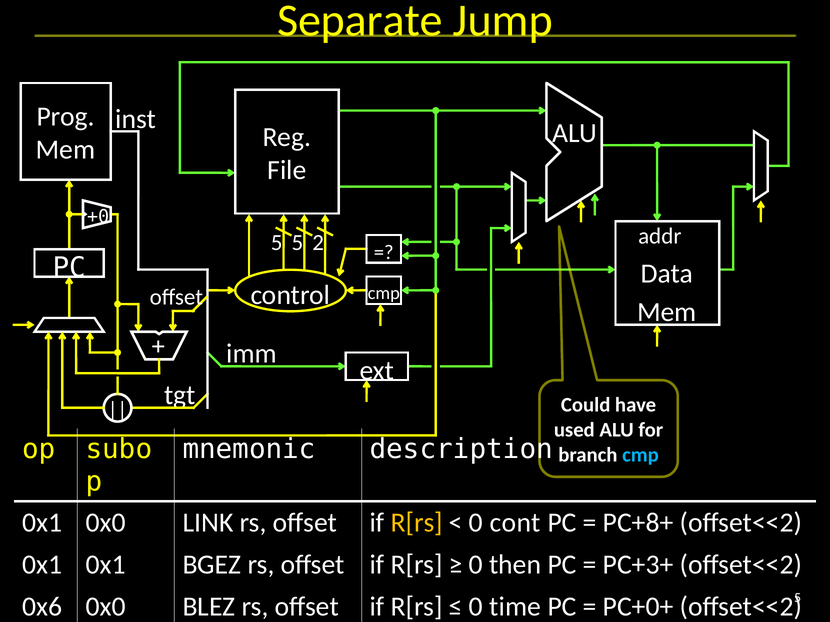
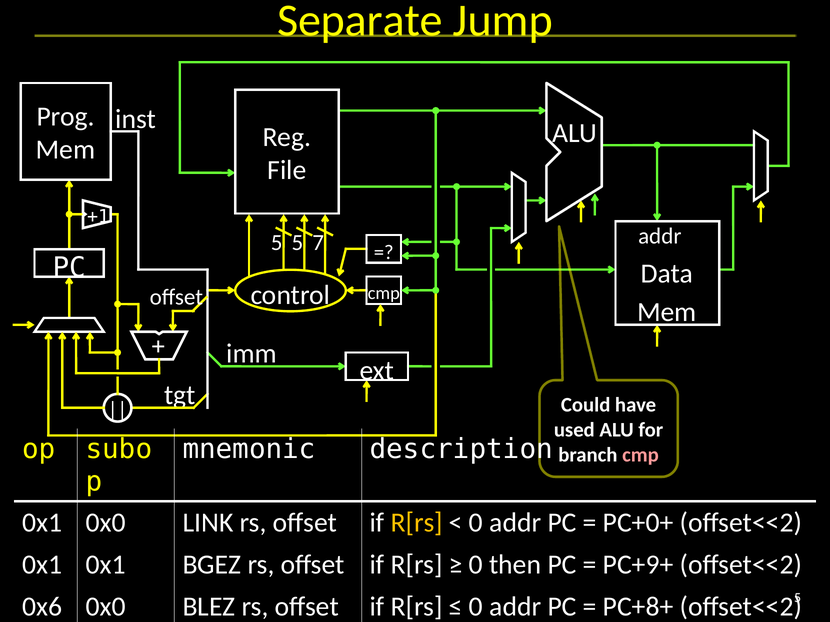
+0: +0 -> +1
2: 2 -> 7
cmp at (640, 455) colour: light blue -> pink
cont at (515, 523): cont -> addr
PC+8+: PC+8+ -> PC+0+
PC+3+: PC+3+ -> PC+9+
time at (515, 607): time -> addr
PC+0+: PC+0+ -> PC+8+
